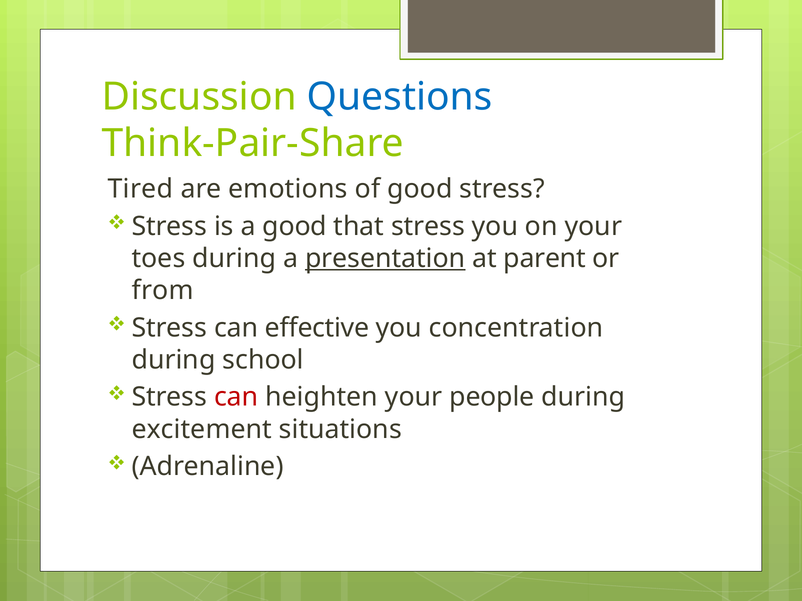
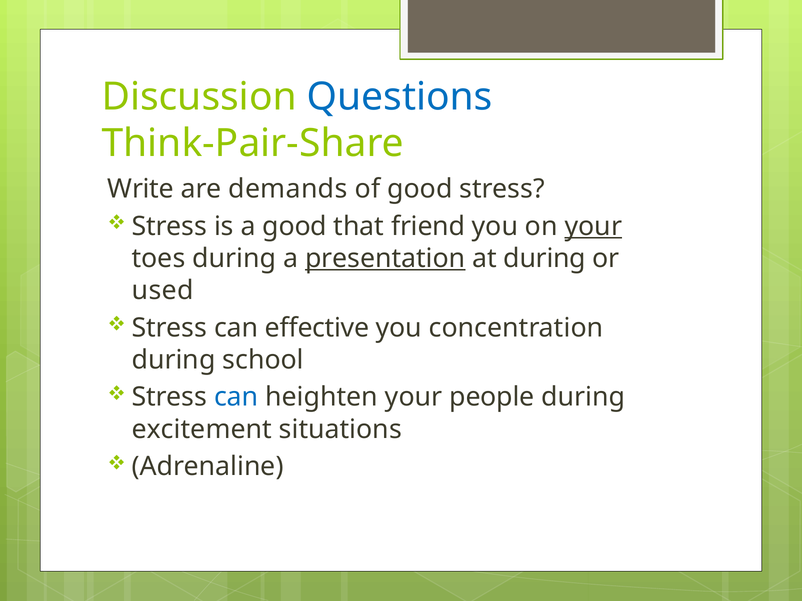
Tired: Tired -> Write
emotions: emotions -> demands
that stress: stress -> friend
your at (593, 226) underline: none -> present
at parent: parent -> during
from: from -> used
can at (236, 398) colour: red -> blue
